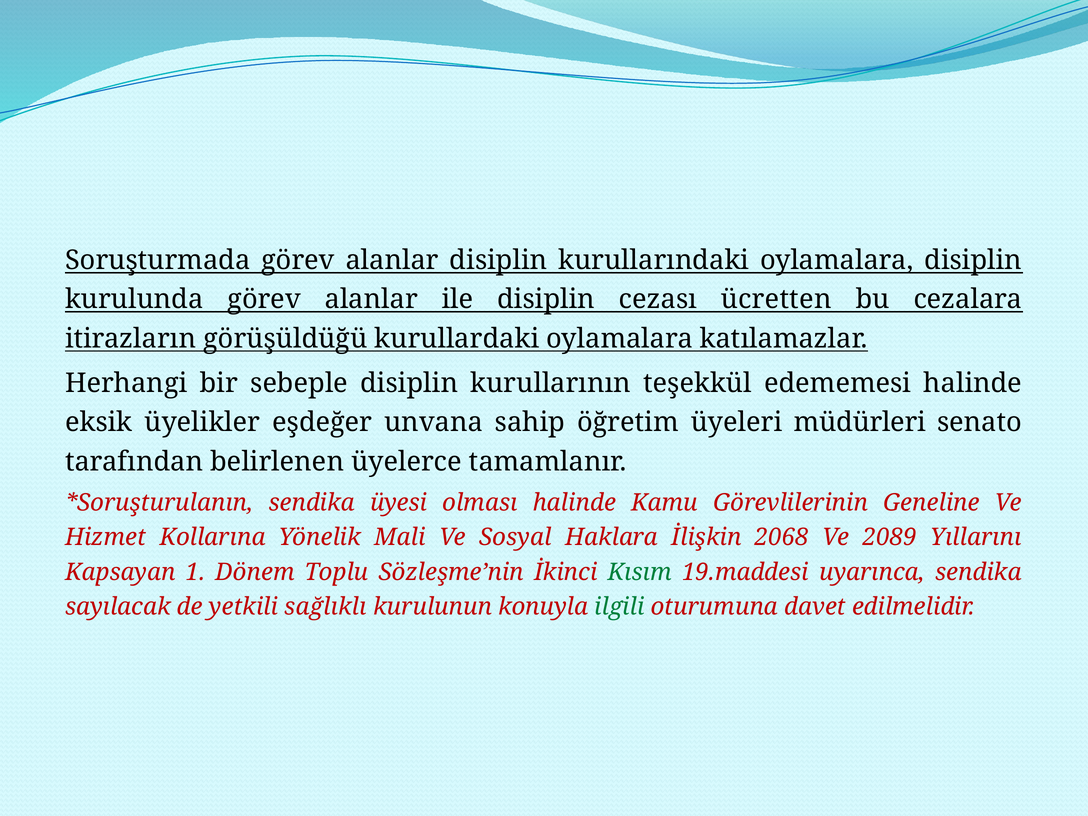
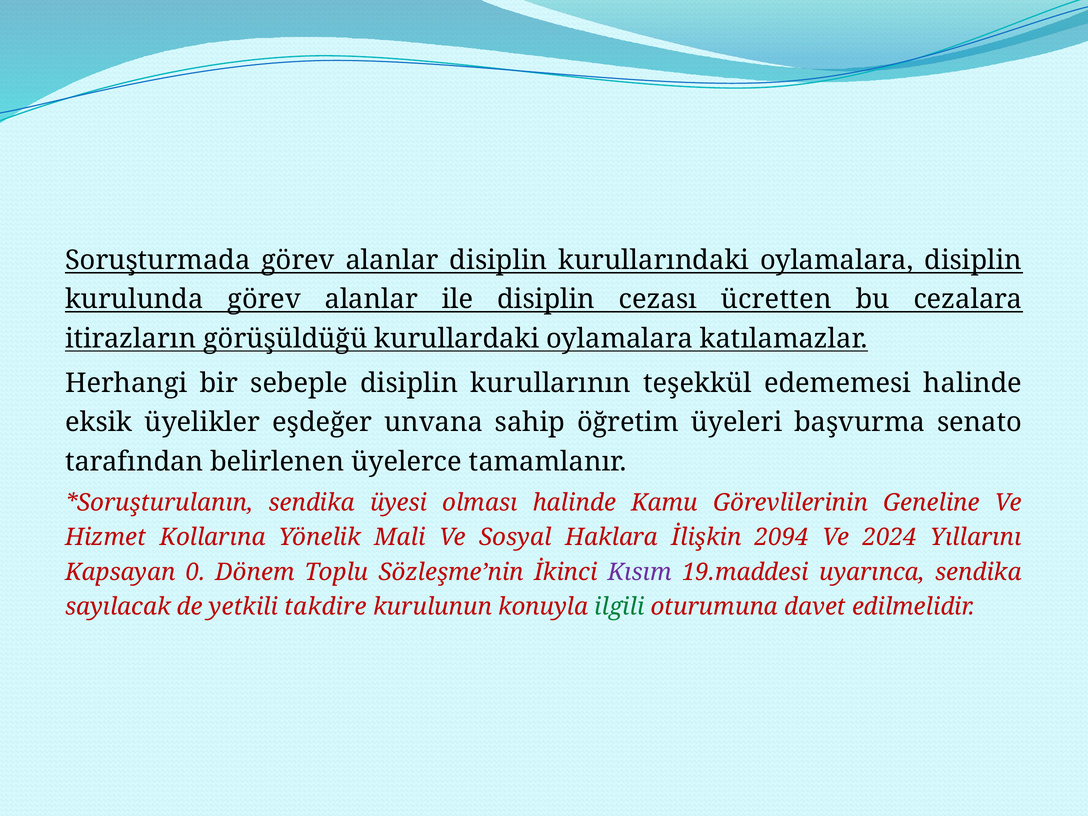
müdürleri: müdürleri -> başvurma
2068: 2068 -> 2094
2089: 2089 -> 2024
1: 1 -> 0
Kısım colour: green -> purple
sağlıklı: sağlıklı -> takdire
